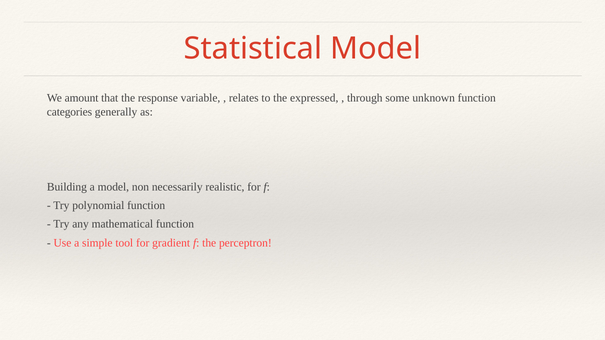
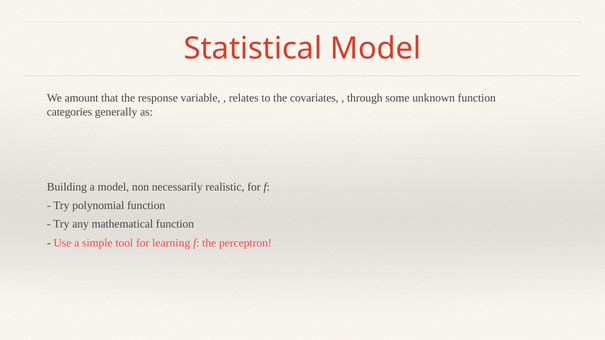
expressed: expressed -> covariates
gradient: gradient -> learning
